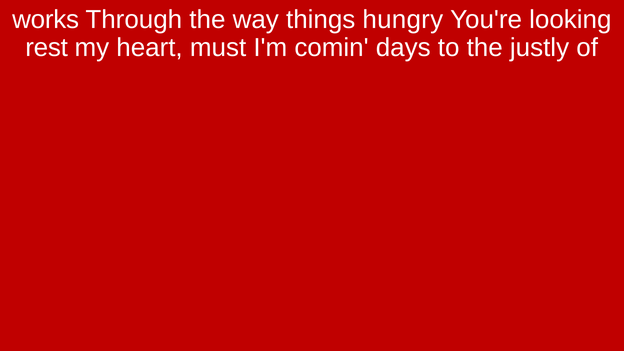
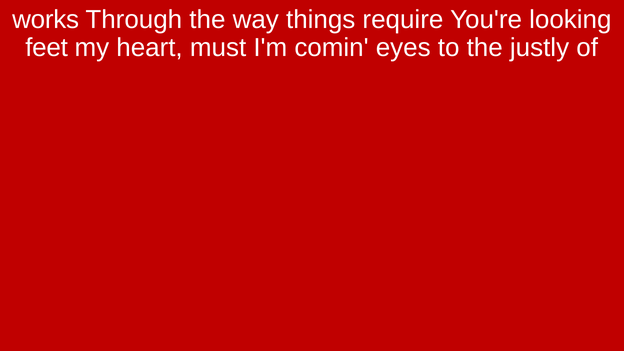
hungry: hungry -> require
rest: rest -> feet
days: days -> eyes
